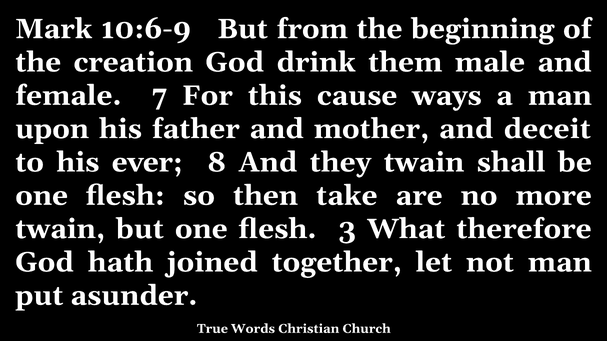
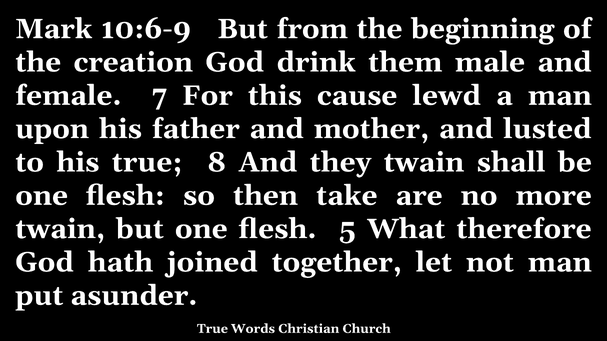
ways: ways -> lewd
deceit: deceit -> lusted
his ever: ever -> true
3: 3 -> 5
